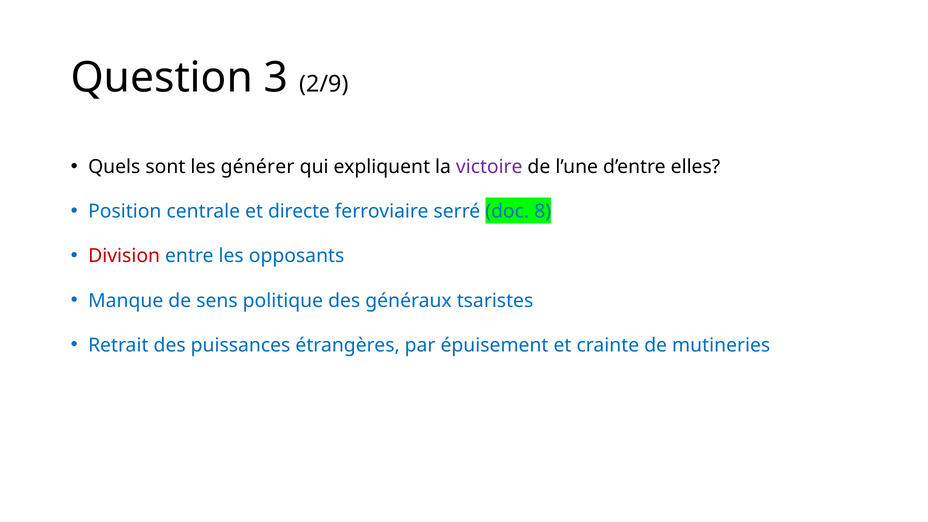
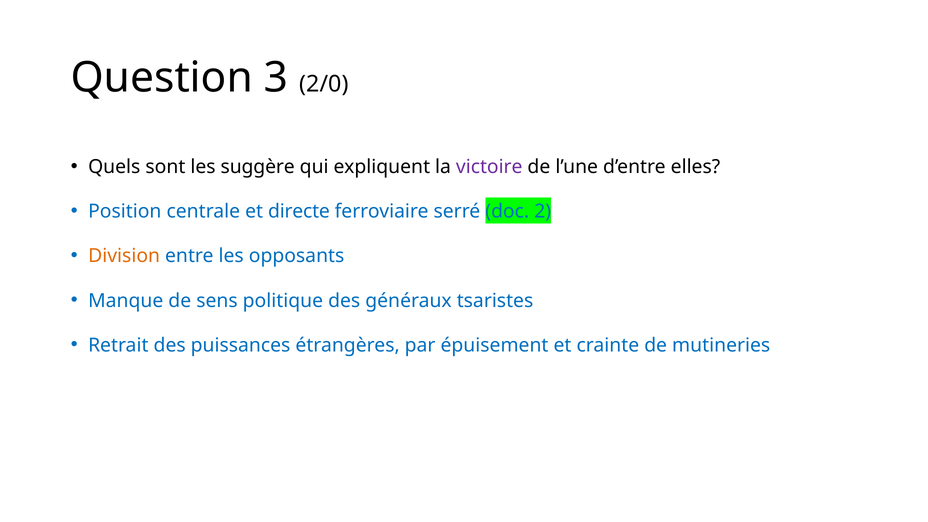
2/9: 2/9 -> 2/0
générer: générer -> suggère
8: 8 -> 2
Division colour: red -> orange
